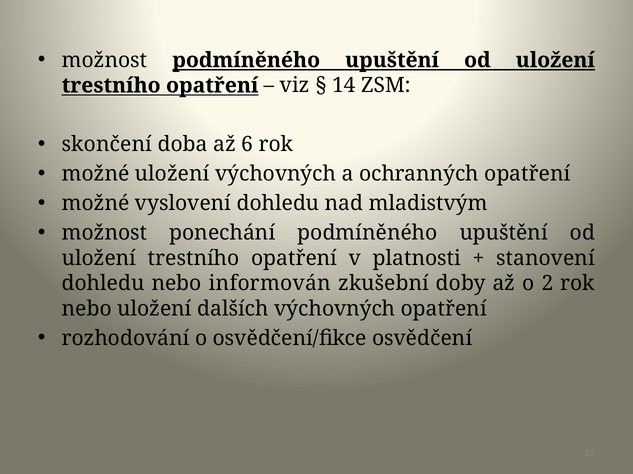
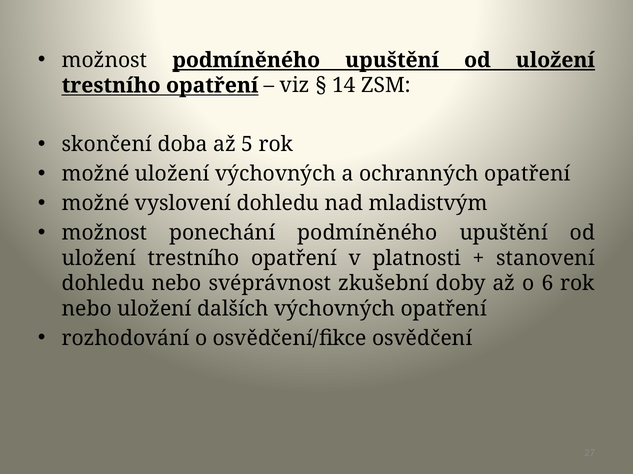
6: 6 -> 5
informován: informován -> svéprávnost
2: 2 -> 6
